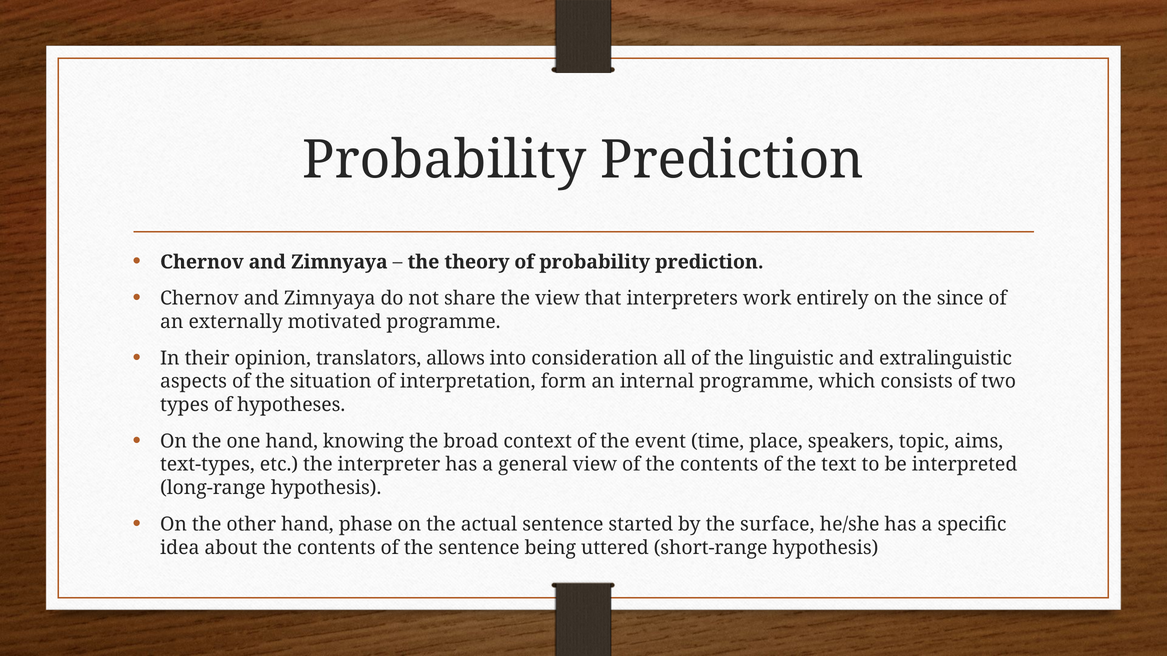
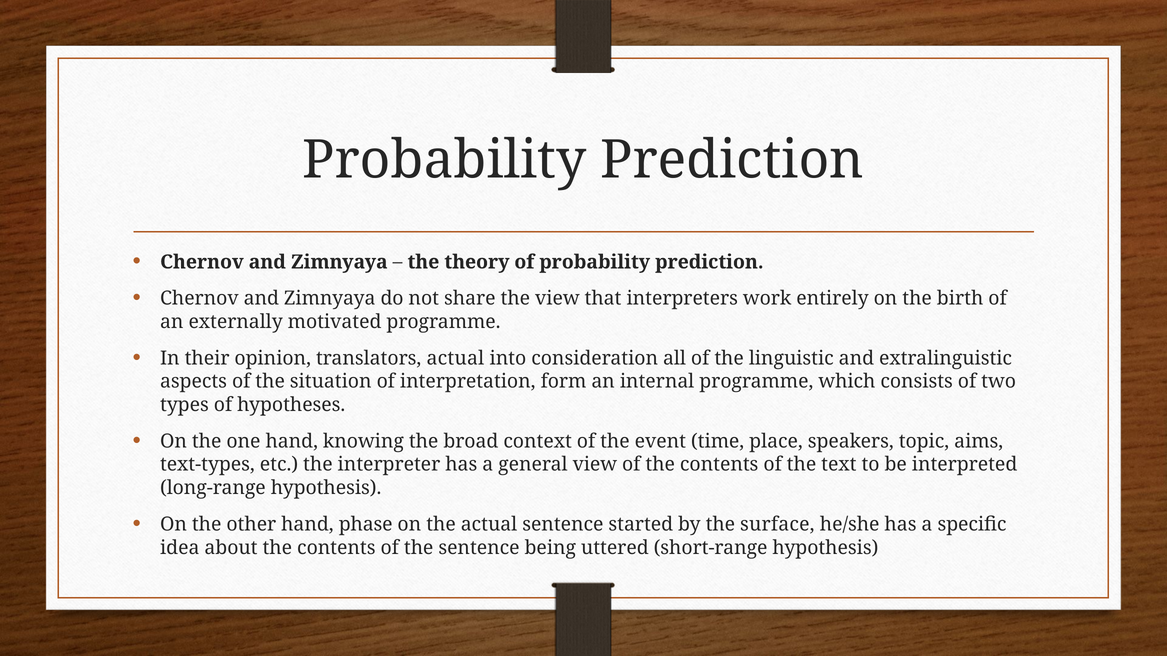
since: since -> birth
translators allows: allows -> actual
